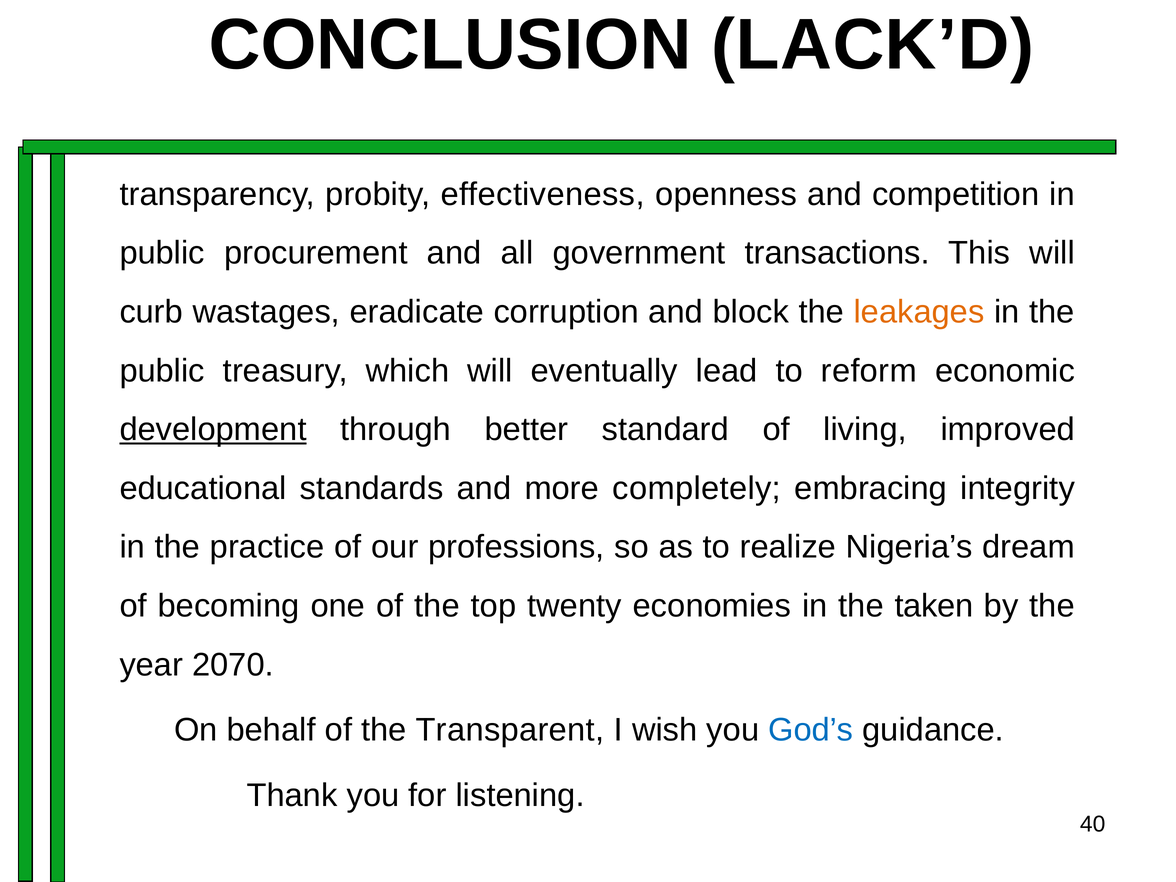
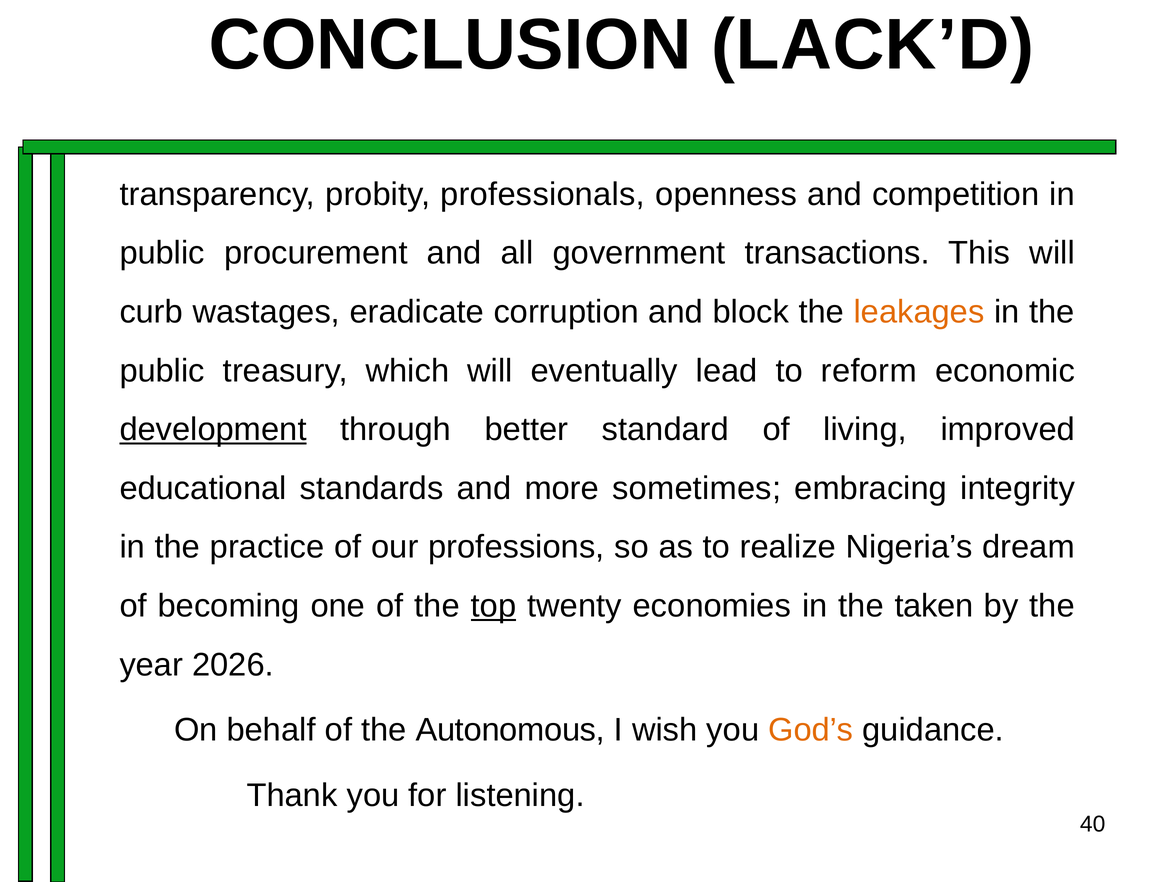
effectiveness: effectiveness -> professionals
completely: completely -> sometimes
top underline: none -> present
2070: 2070 -> 2026
Transparent: Transparent -> Autonomous
God’s colour: blue -> orange
